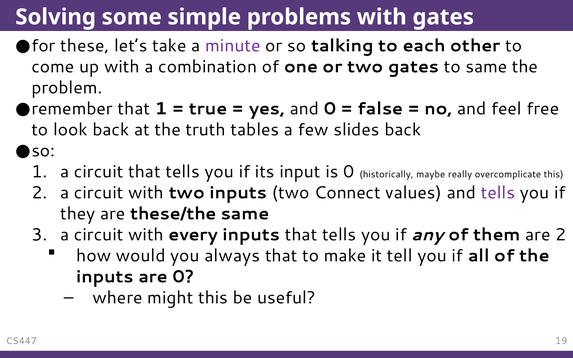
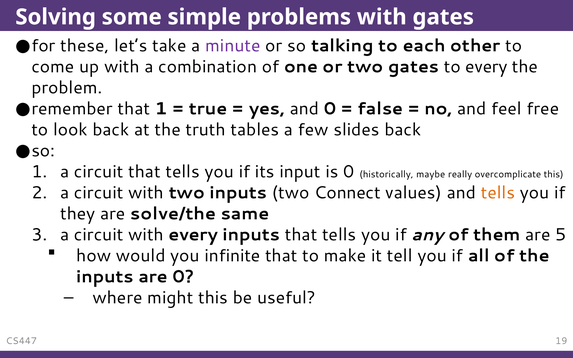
to same: same -> every
tells at (498, 193) colour: purple -> orange
these/the: these/the -> solve/the
are 2: 2 -> 5
always: always -> infinite
